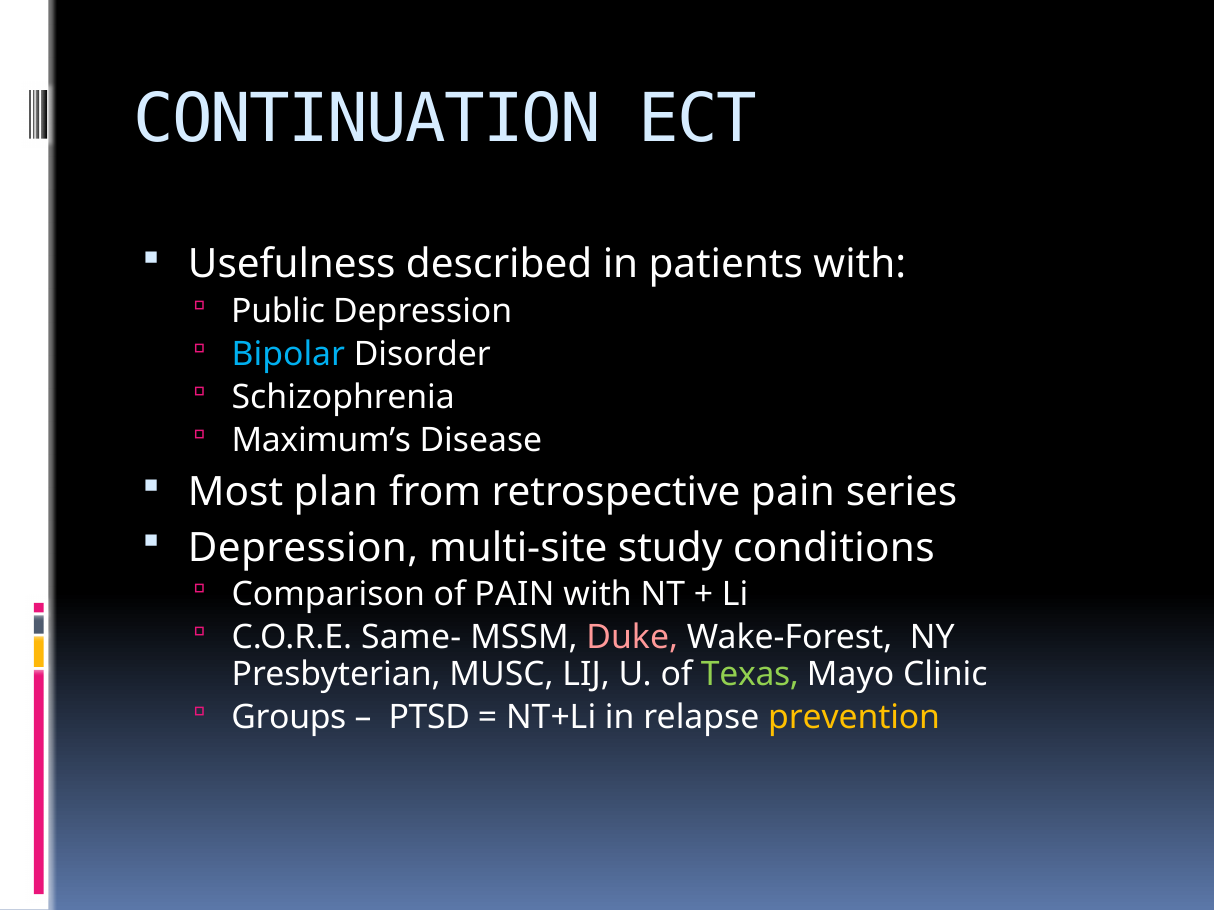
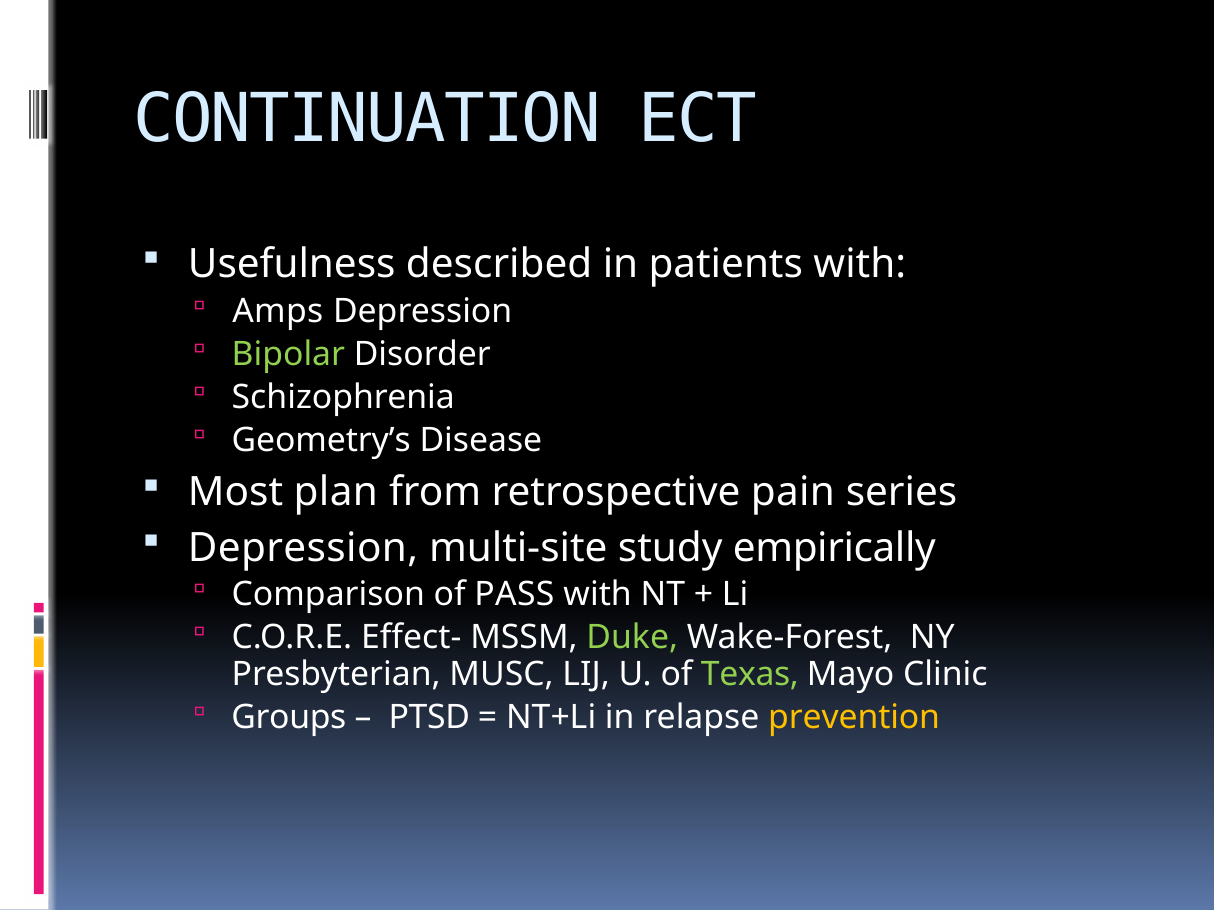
Public: Public -> Amps
Bipolar colour: light blue -> light green
Maximum’s: Maximum’s -> Geometry’s
conditions: conditions -> empirically
of PAIN: PAIN -> PASS
Same-: Same- -> Effect-
Duke colour: pink -> light green
